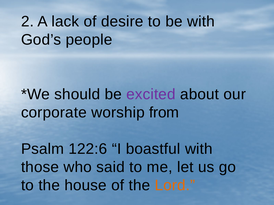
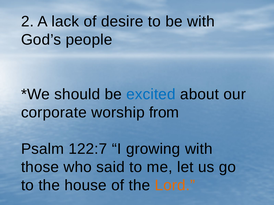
excited colour: purple -> blue
122:6: 122:6 -> 122:7
boastful: boastful -> growing
